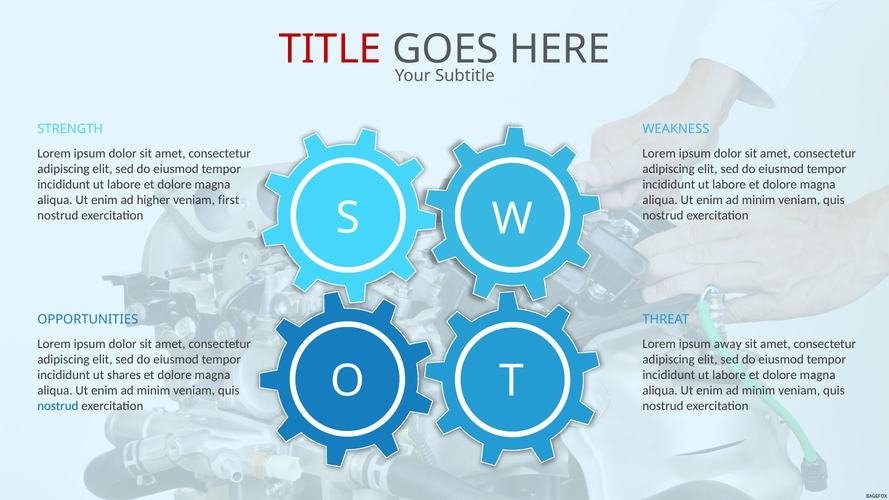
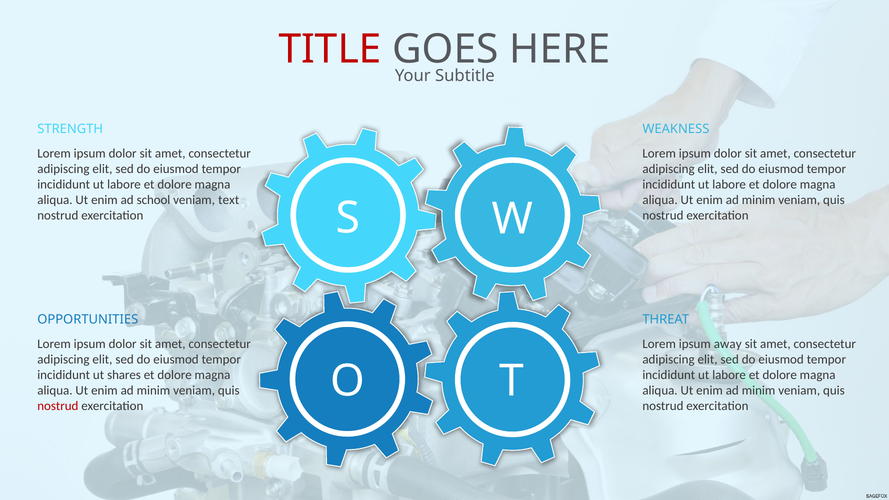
higher: higher -> school
first: first -> text
nostrud at (58, 406) colour: blue -> red
